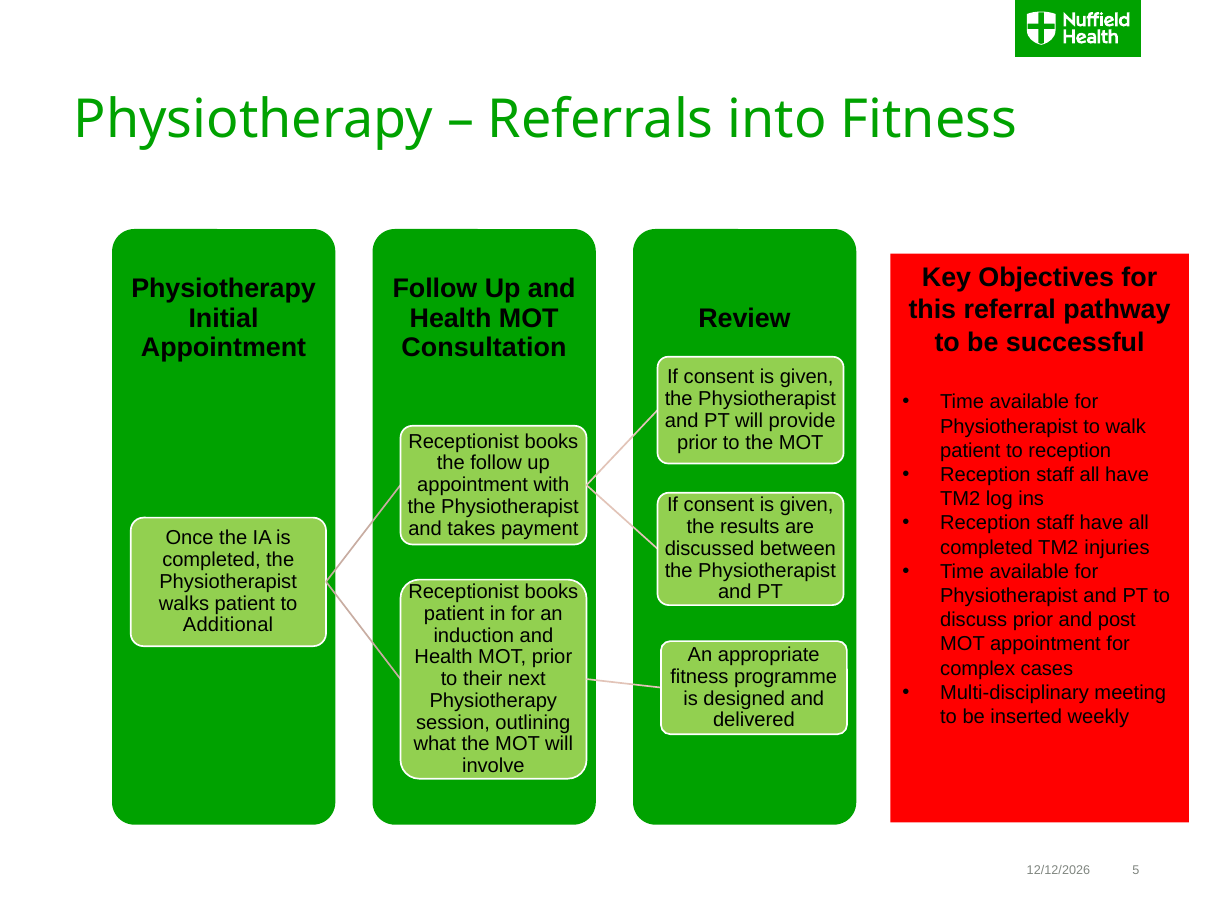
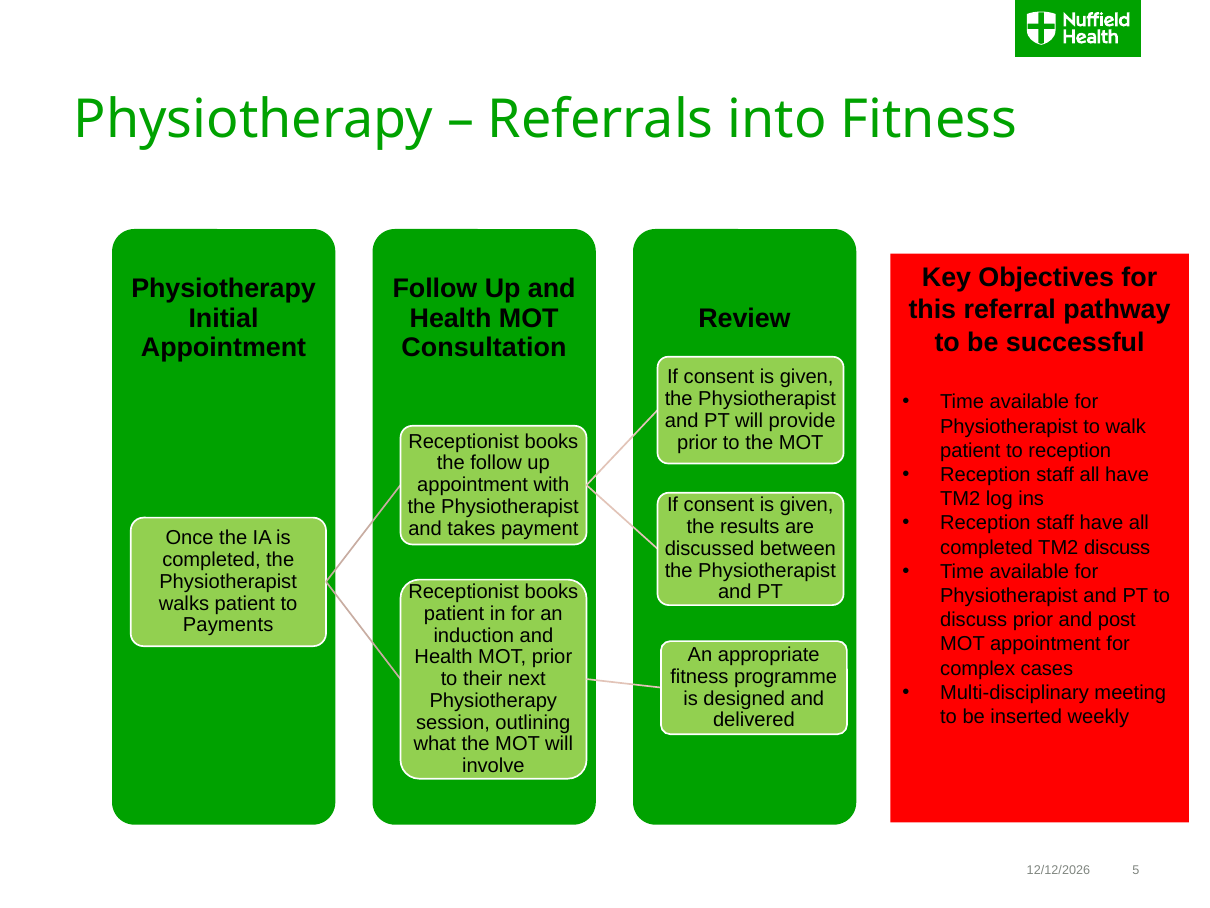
TM2 injuries: injuries -> discuss
Additional: Additional -> Payments
